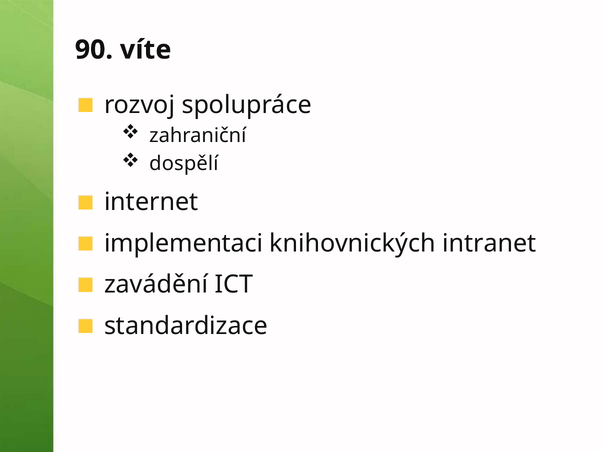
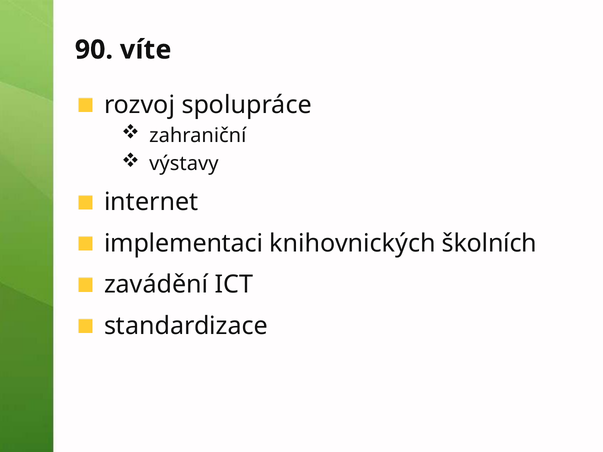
dospělí: dospělí -> výstavy
intranet: intranet -> školních
